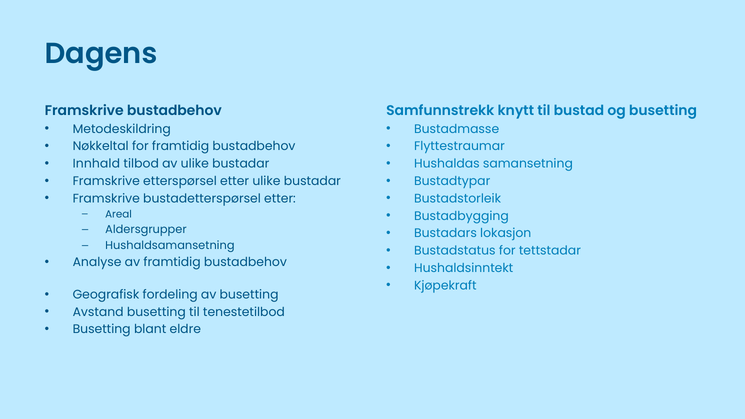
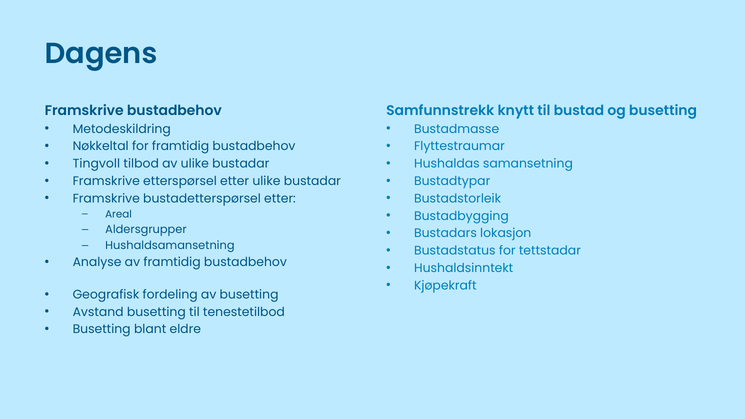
Innhald: Innhald -> Tingvoll
